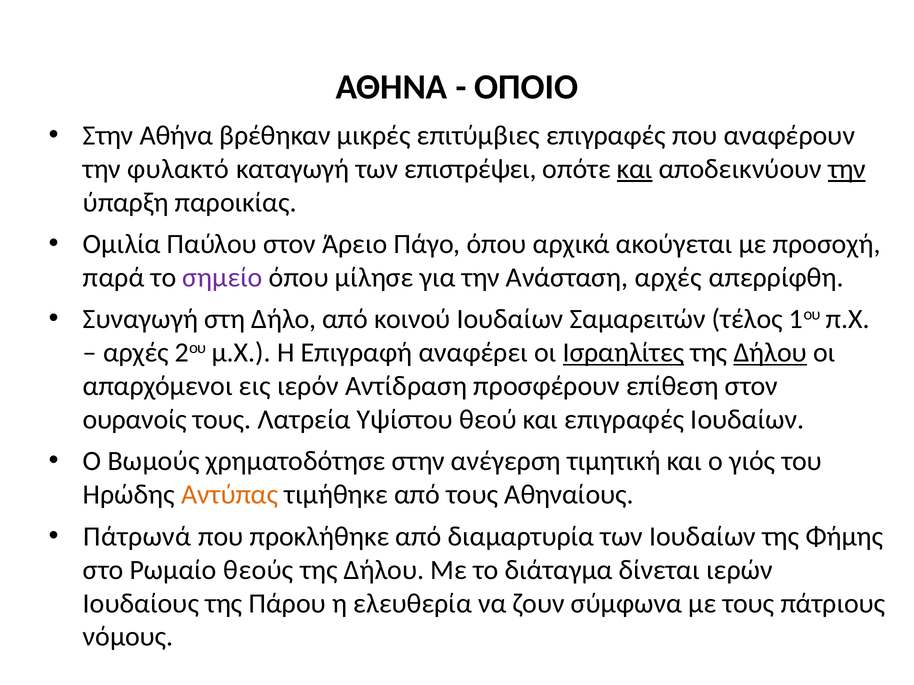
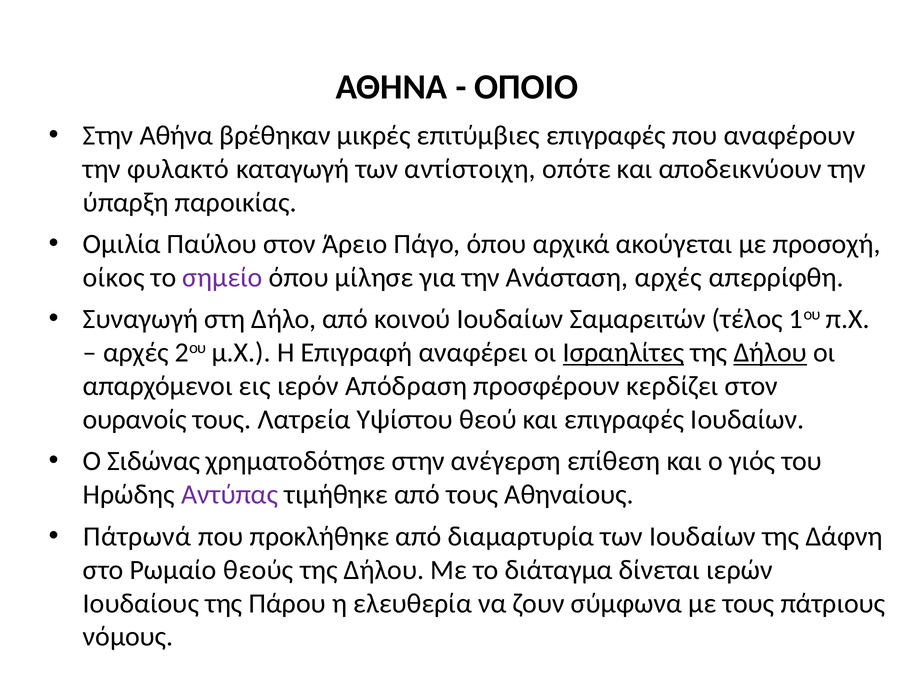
επιστρέψει: επιστρέψει -> αντίστοιχη
και at (635, 169) underline: present -> none
την at (847, 169) underline: present -> none
παρά: παρά -> οίκος
Αντίδραση: Αντίδραση -> Απόδραση
επίθεση: επίθεση -> κερδίζει
Βωμούς: Βωμούς -> Σιδώνας
τιμητική: τιμητική -> επίθεση
Αντύπας colour: orange -> purple
Φήμης: Φήμης -> Δάφνη
